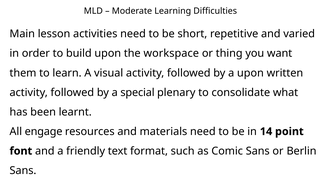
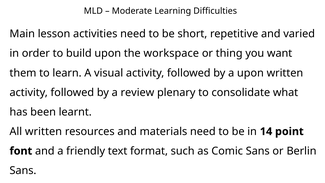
special: special -> review
All engage: engage -> written
